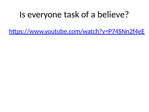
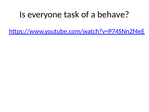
believe: believe -> behave
